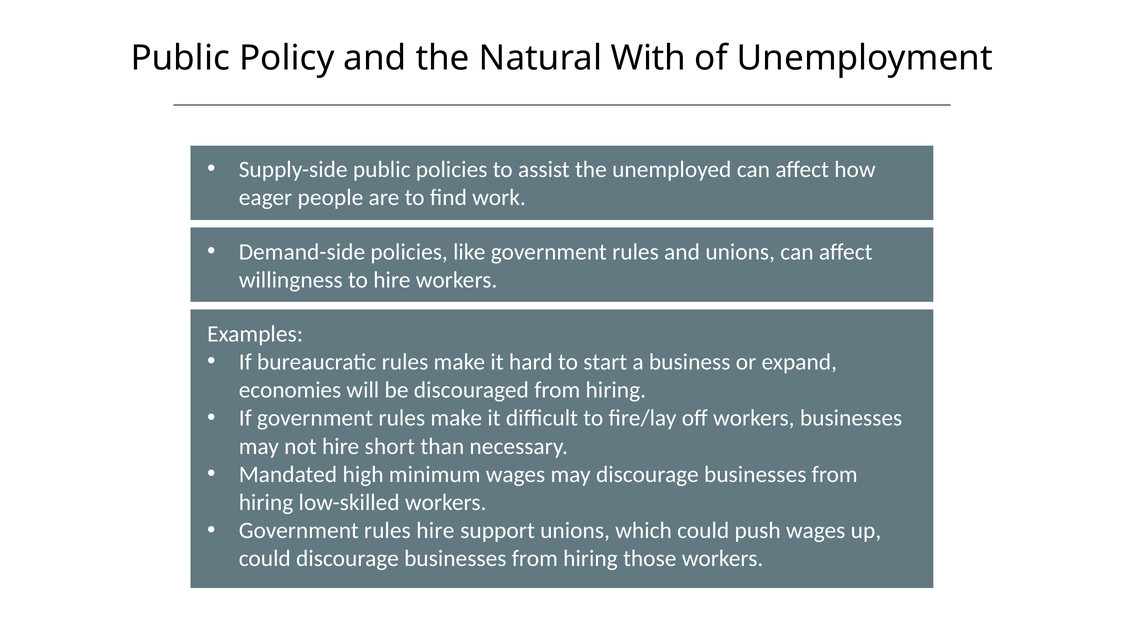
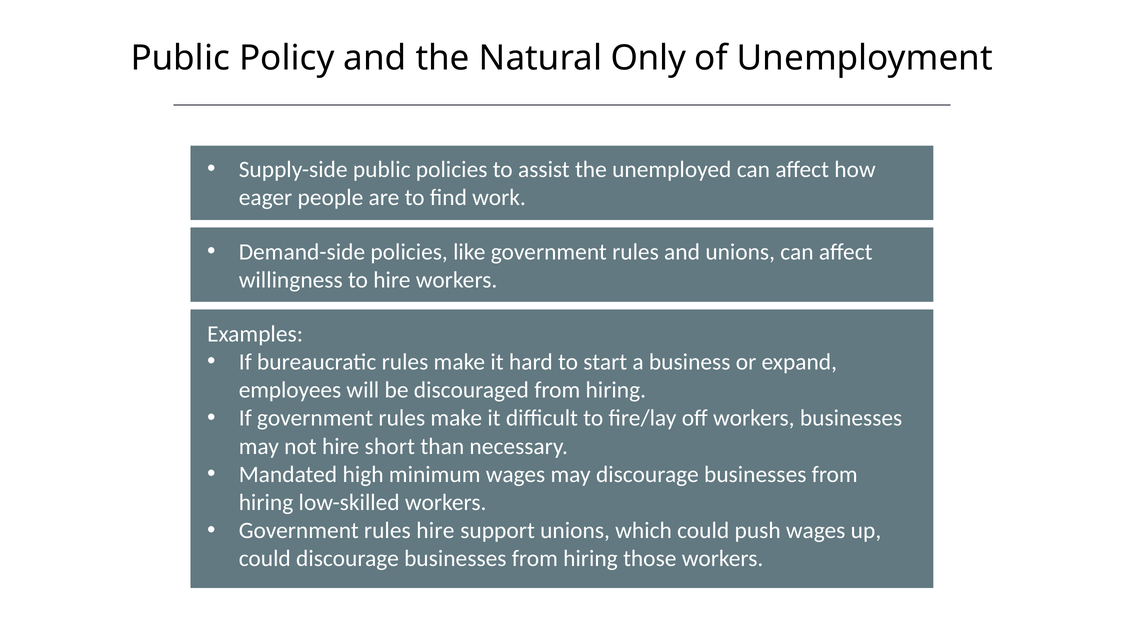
With: With -> Only
economies: economies -> employees
